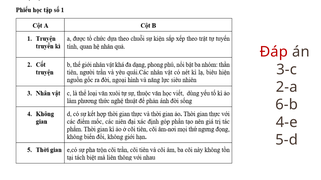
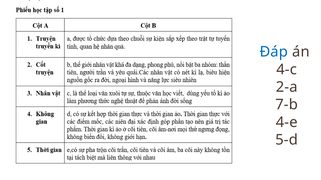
Đáp colour: red -> blue
3-c: 3-c -> 4-c
6-b: 6-b -> 7-b
